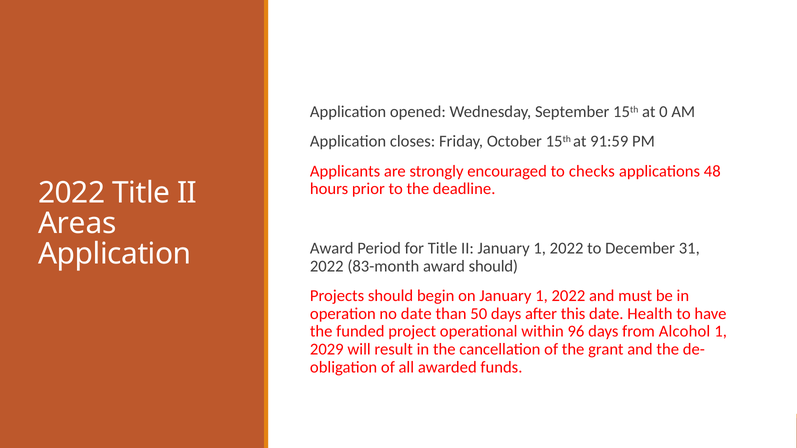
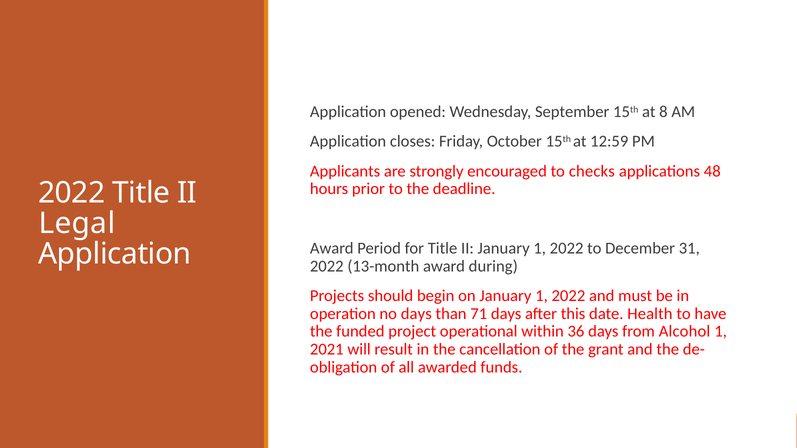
0: 0 -> 8
91:59: 91:59 -> 12:59
Areas: Areas -> Legal
83-month: 83-month -> 13-month
award should: should -> during
no date: date -> days
50: 50 -> 71
96: 96 -> 36
2029: 2029 -> 2021
